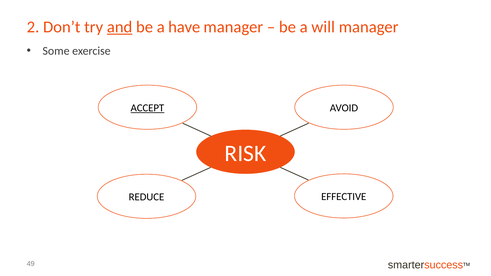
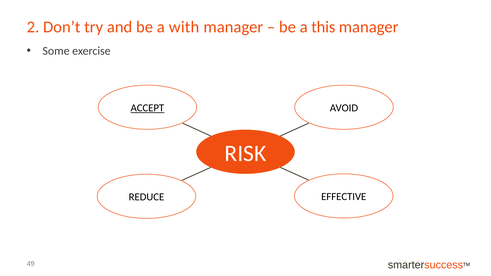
and underline: present -> none
have: have -> with
will: will -> this
